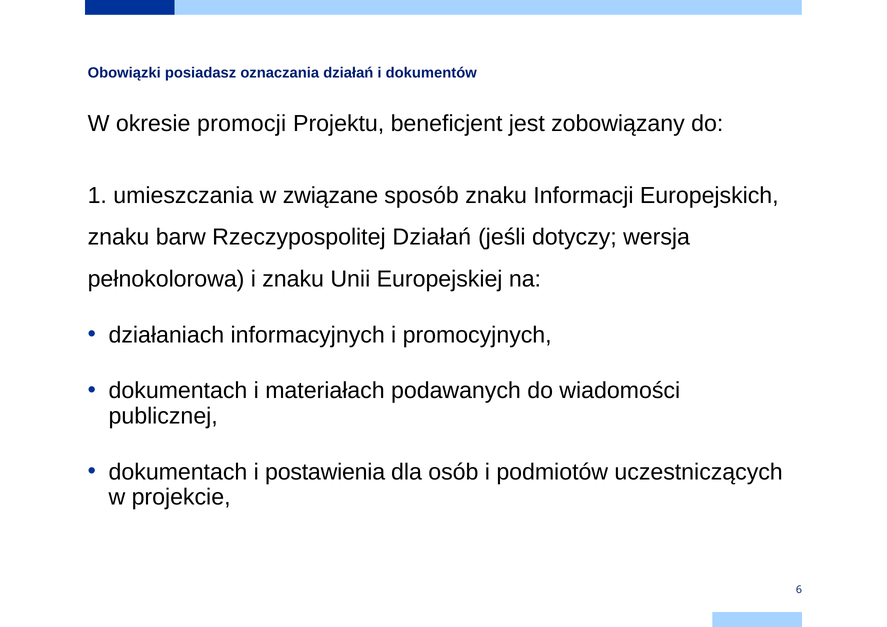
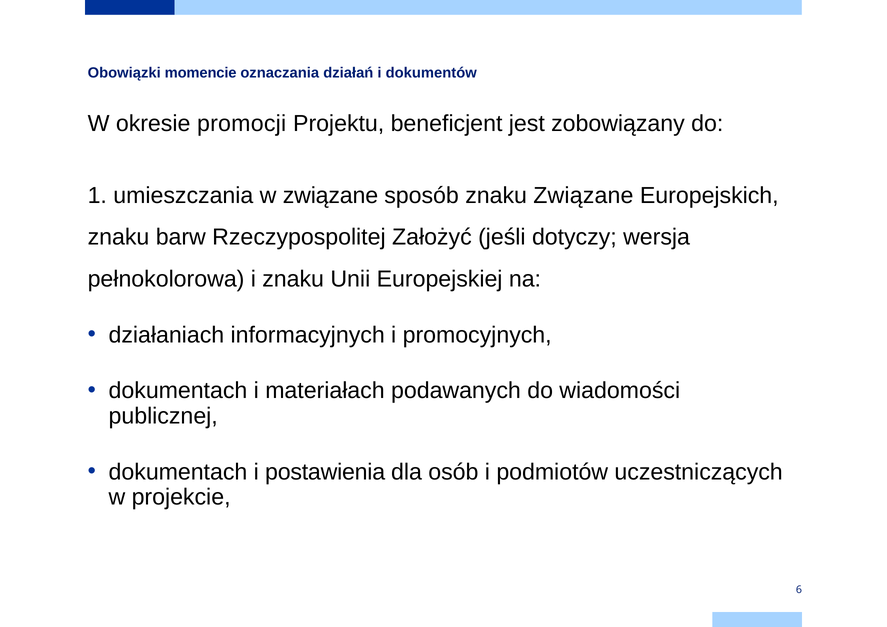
posiadasz: posiadasz -> momencie
znaku Informacji: Informacji -> Związane
Rzeczypospolitej Działań: Działań -> Założyć
